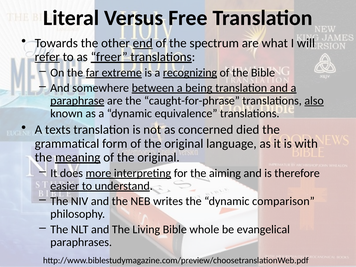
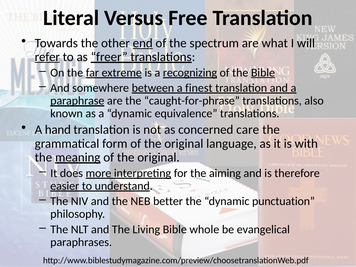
Bible at (263, 73) underline: none -> present
being: being -> finest
also underline: present -> none
texts: texts -> hand
died: died -> care
writes: writes -> better
comparison: comparison -> punctuation
